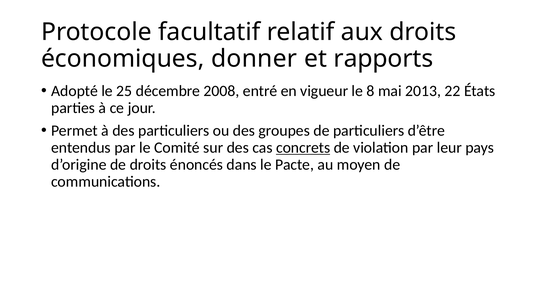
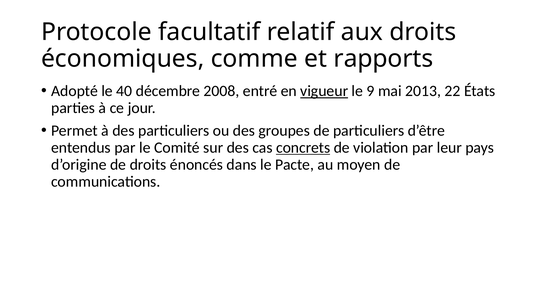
donner: donner -> comme
25: 25 -> 40
vigueur underline: none -> present
8: 8 -> 9
